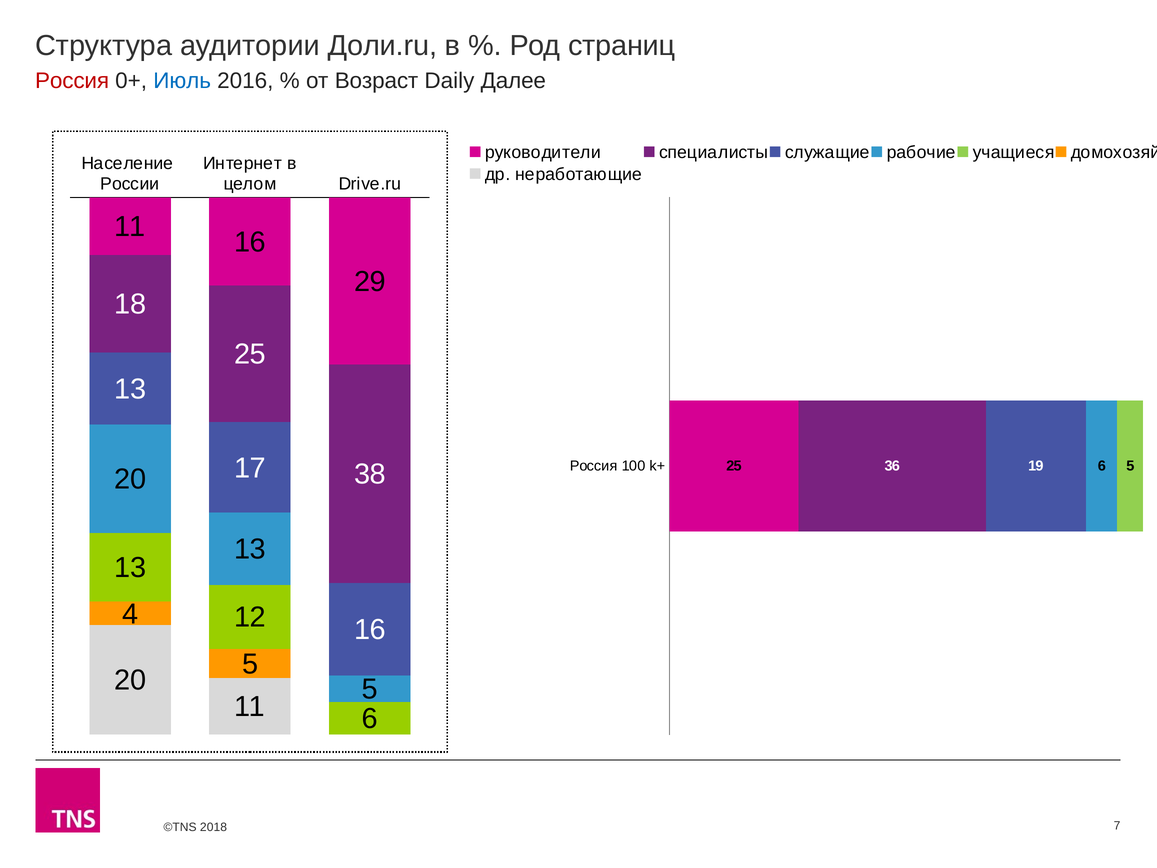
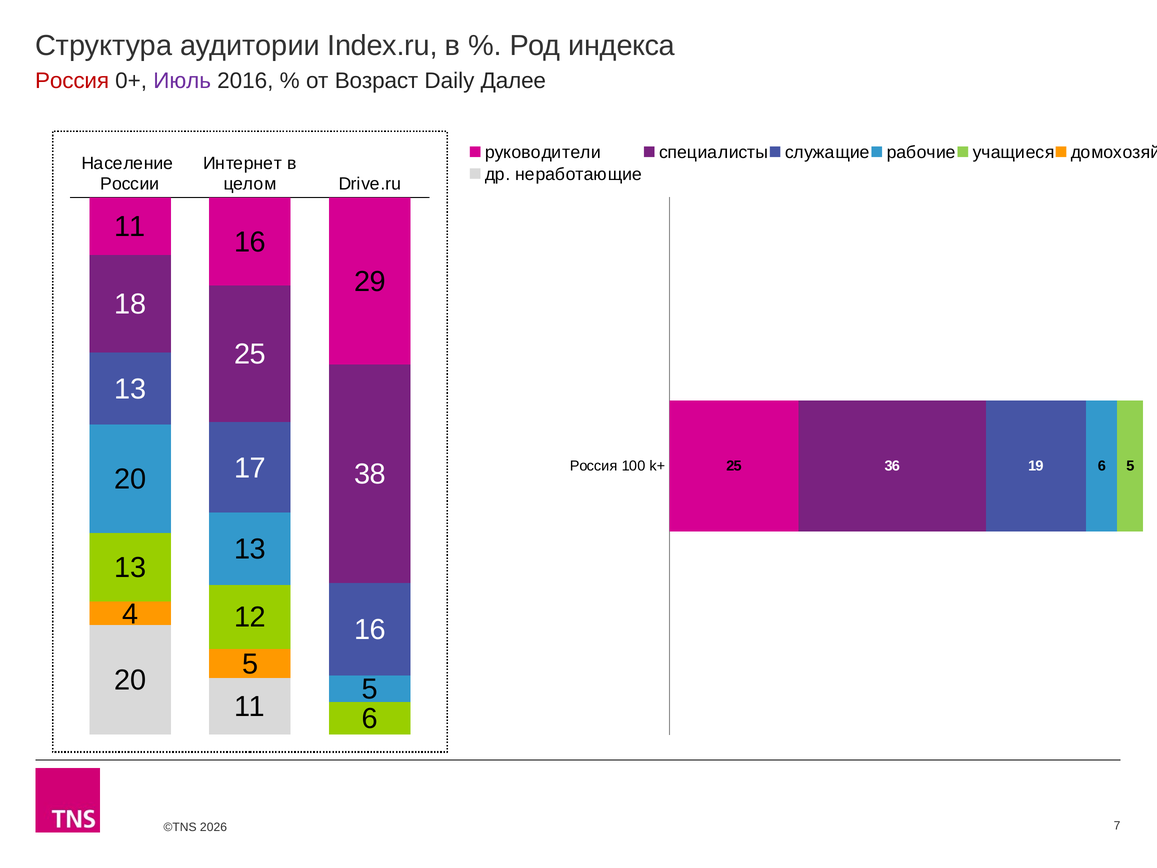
Доли.ru: Доли.ru -> Index.ru
страниц: страниц -> индекса
Июль colour: blue -> purple
2018: 2018 -> 2026
